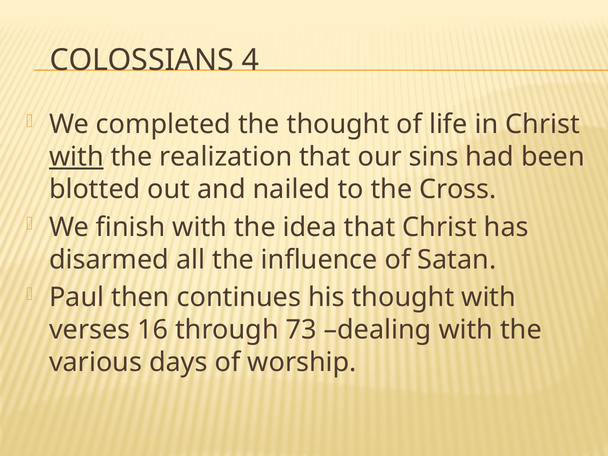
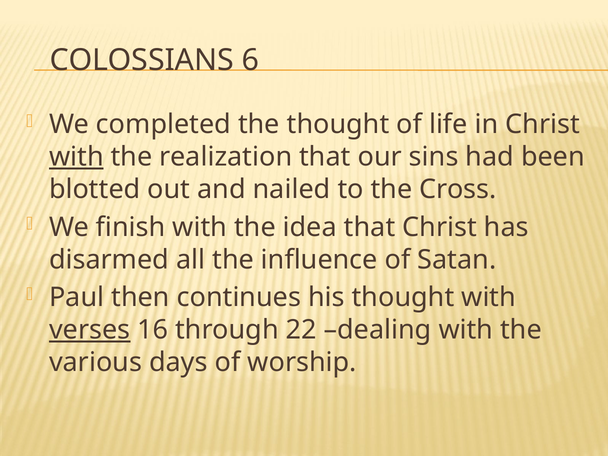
4: 4 -> 6
verses underline: none -> present
73: 73 -> 22
